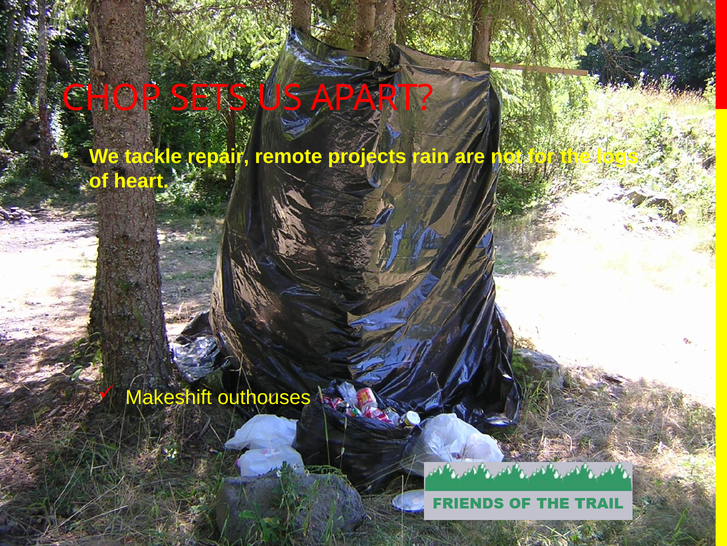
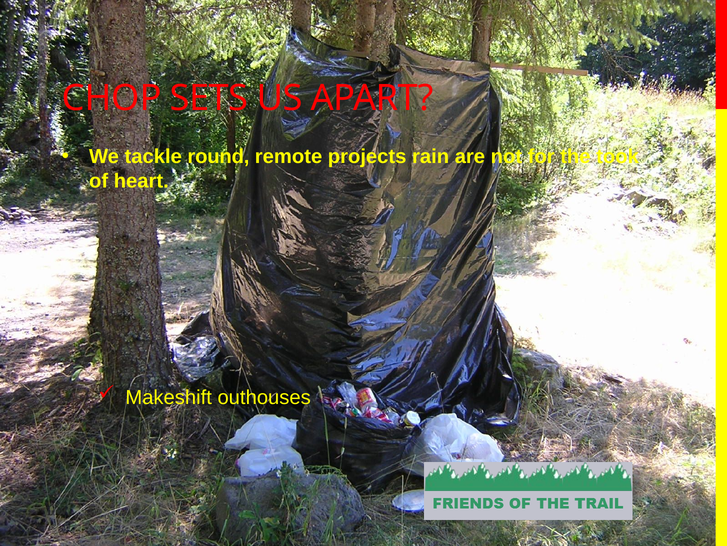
repair: repair -> round
logs: logs -> took
